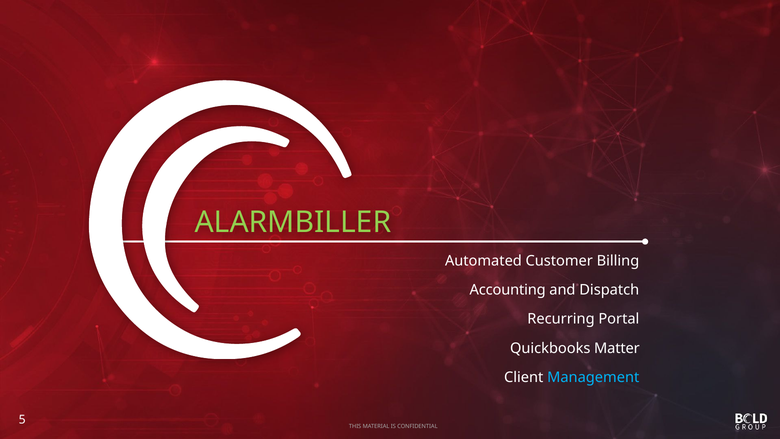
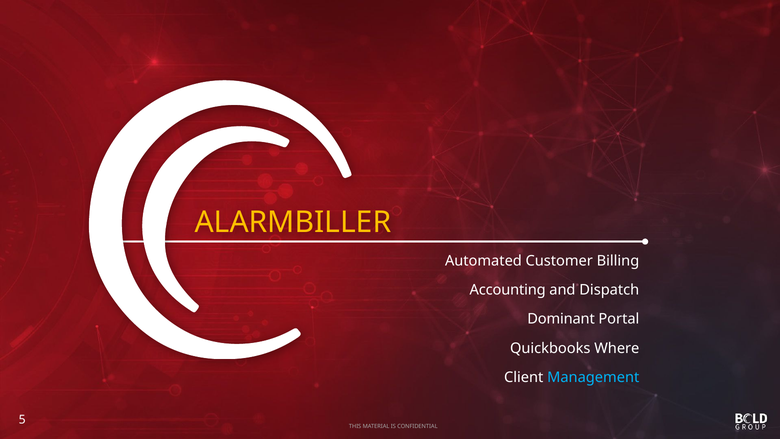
ALARMBILLER colour: light green -> yellow
Recurring: Recurring -> Dominant
Matter: Matter -> Where
